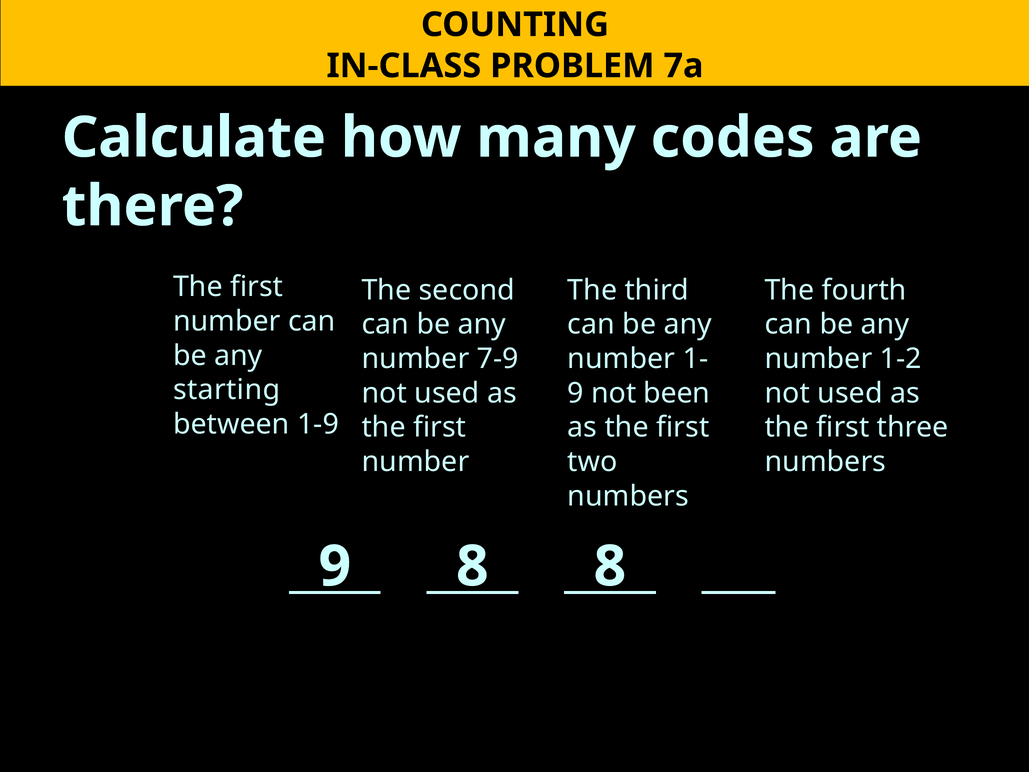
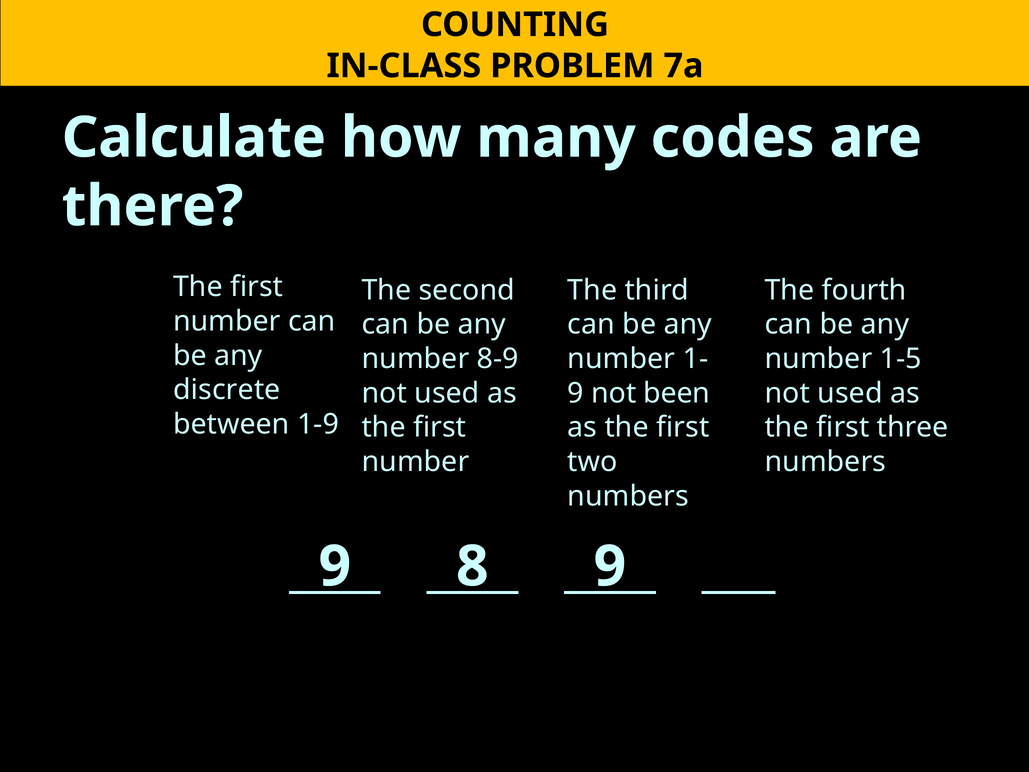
7-9: 7-9 -> 8-9
1-2: 1-2 -> 1-5
starting: starting -> discrete
8 at (610, 566): 8 -> 9
